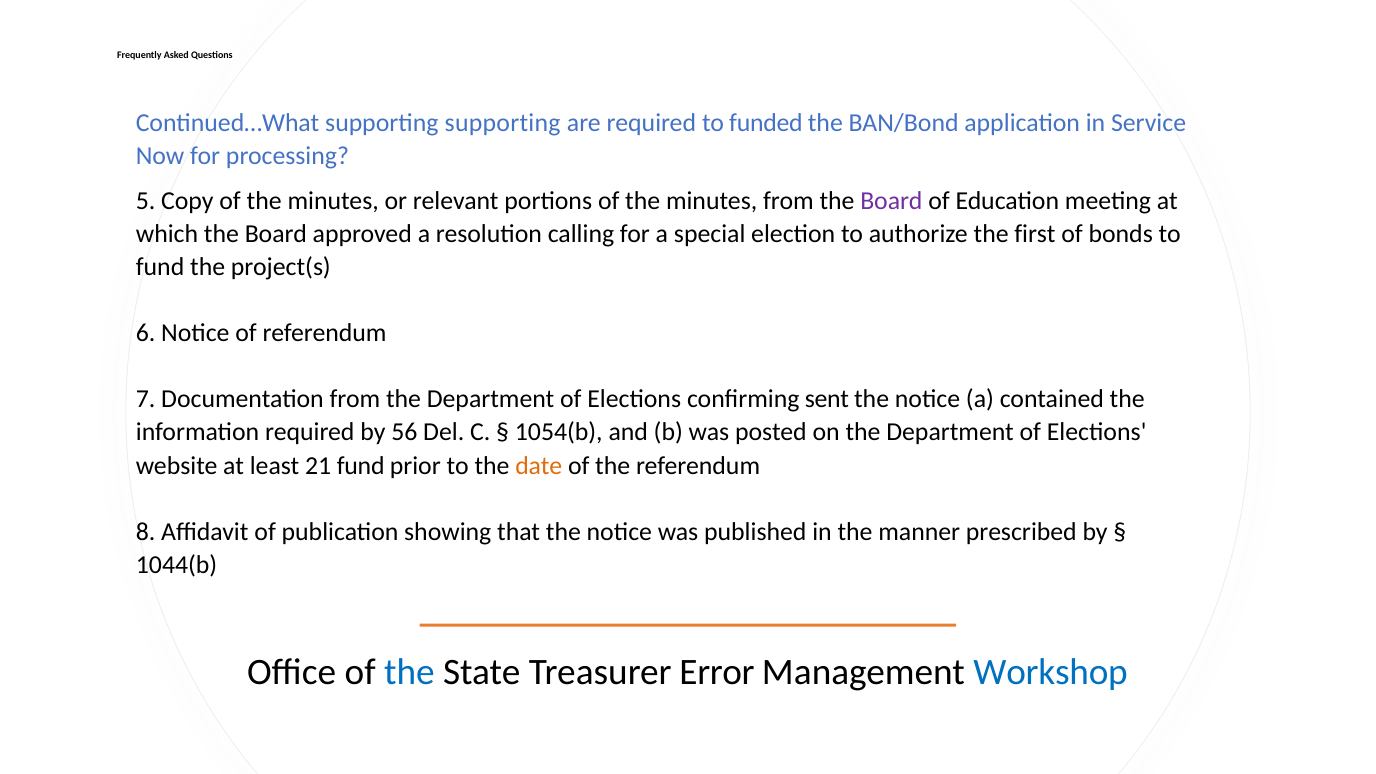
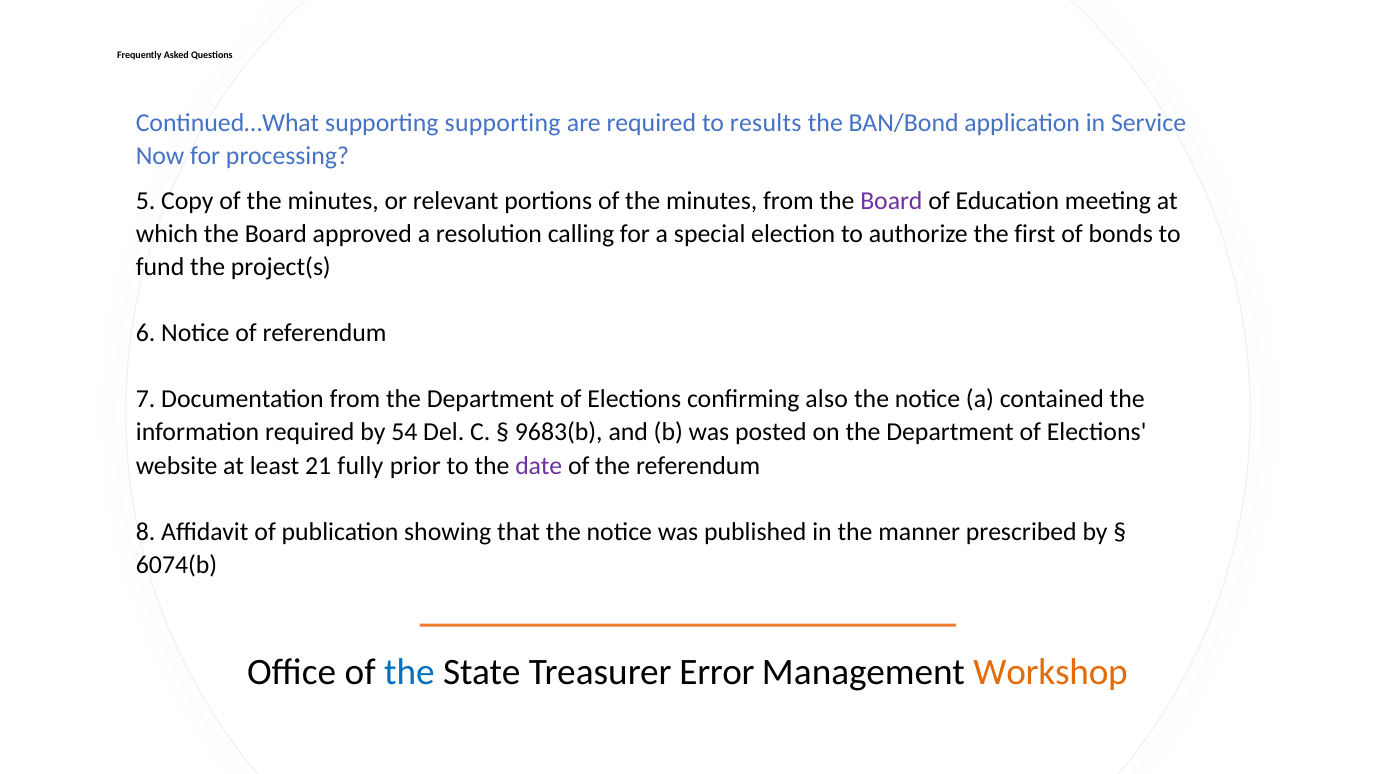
funded: funded -> results
sent: sent -> also
56: 56 -> 54
1054(b: 1054(b -> 9683(b
21 fund: fund -> fully
date colour: orange -> purple
1044(b: 1044(b -> 6074(b
Workshop colour: blue -> orange
